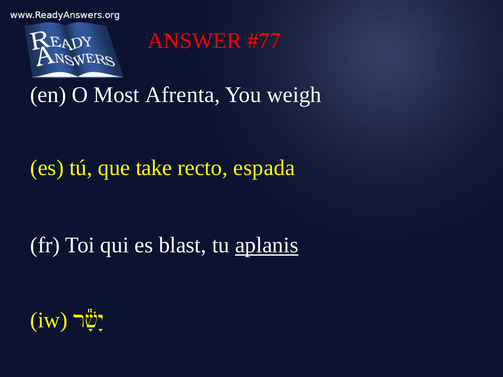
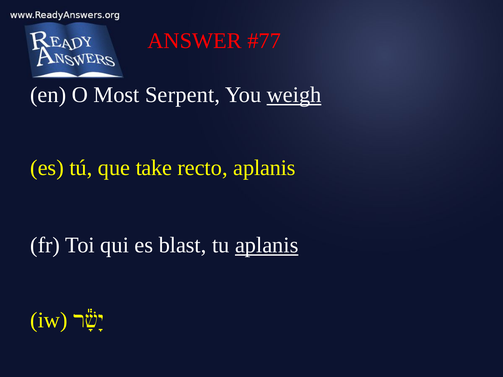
Afrenta: Afrenta -> Serpent
weigh underline: none -> present
recto espada: espada -> aplanis
